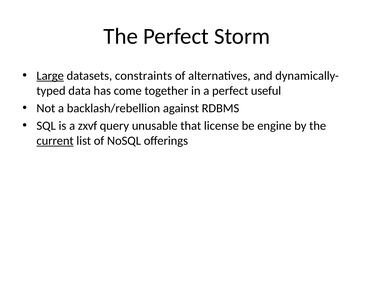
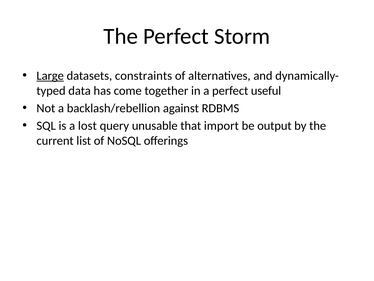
zxvf: zxvf -> lost
license: license -> import
engine: engine -> output
current underline: present -> none
